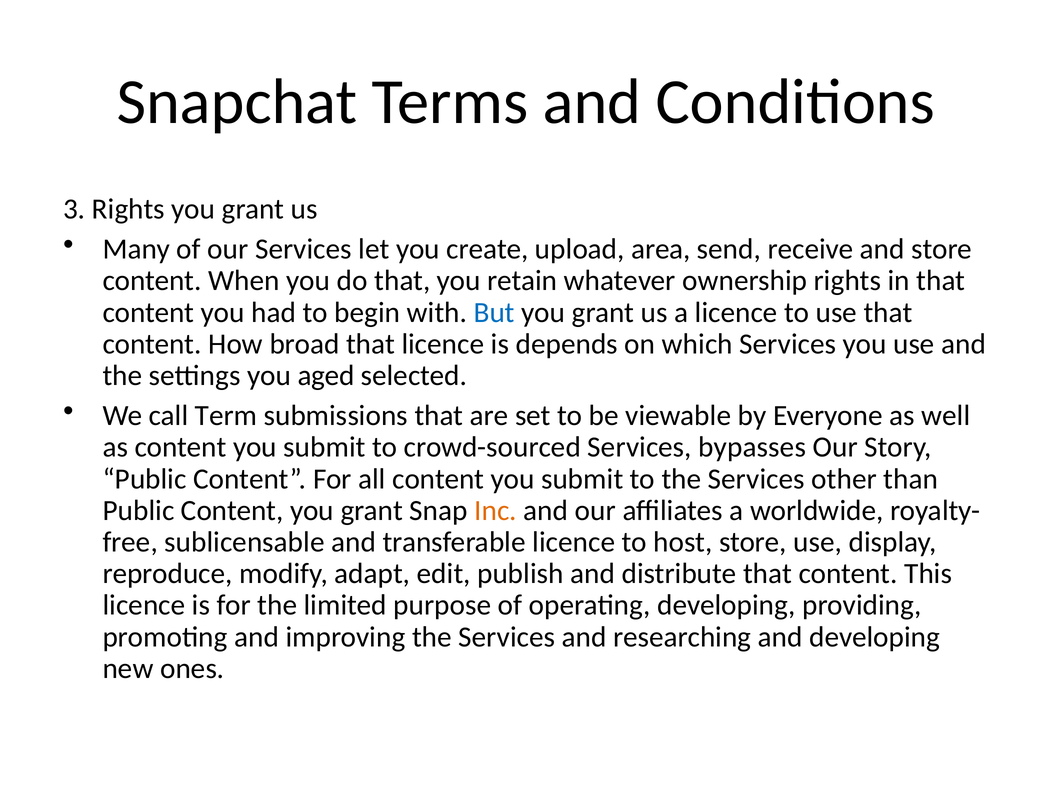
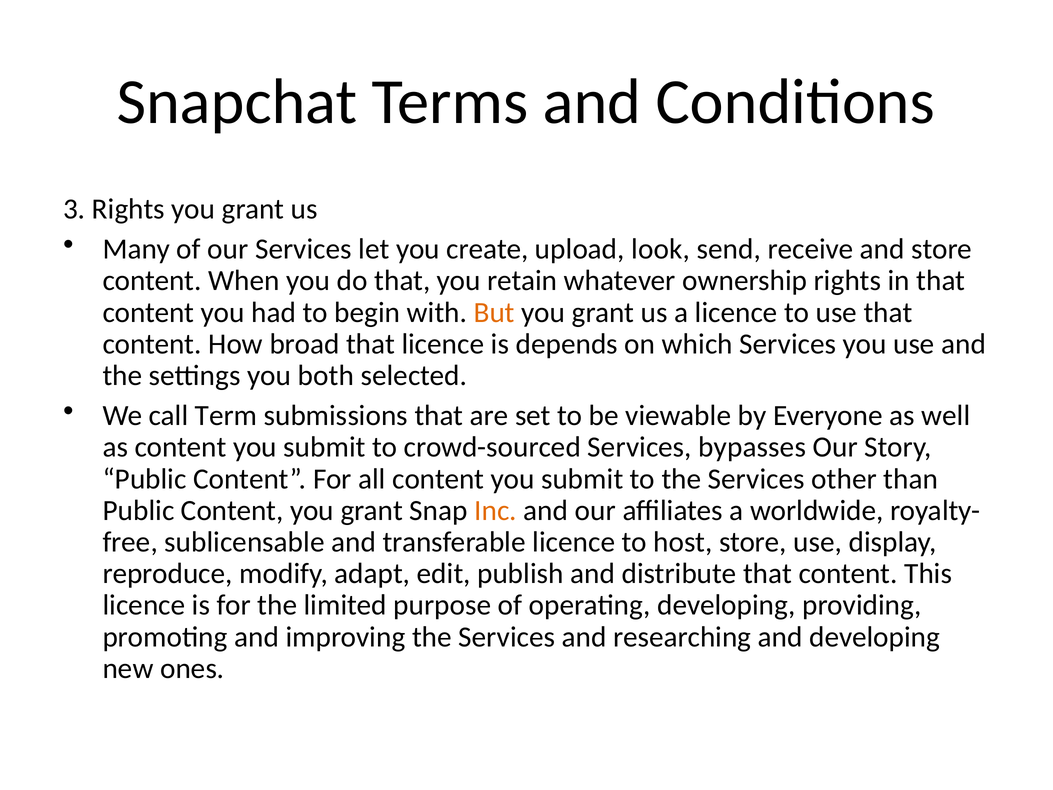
area: area -> look
But colour: blue -> orange
aged: aged -> both
